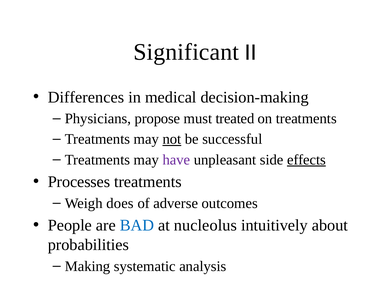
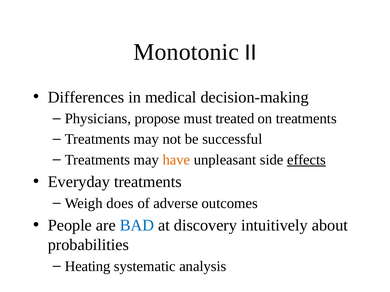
Significant: Significant -> Monotonic
not underline: present -> none
have colour: purple -> orange
Processes: Processes -> Everyday
nucleolus: nucleolus -> discovery
Making: Making -> Heating
